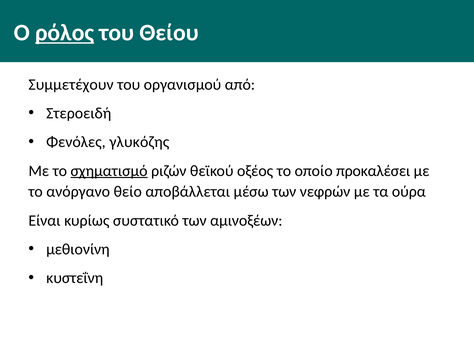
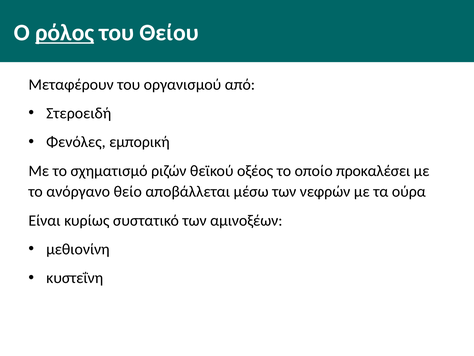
Συμμετέχουν: Συμμετέχουν -> Μεταφέρουν
γλυκόζης: γλυκόζης -> εμπορική
σχηματισμό underline: present -> none
